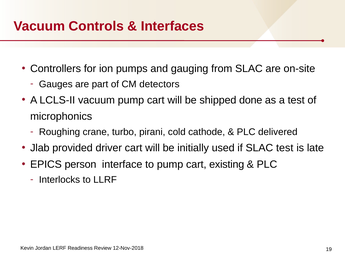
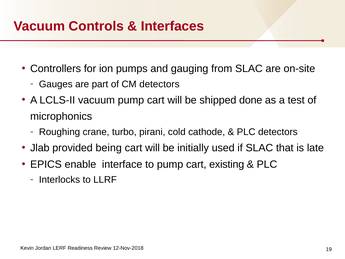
PLC delivered: delivered -> detectors
driver: driver -> being
SLAC test: test -> that
person: person -> enable
